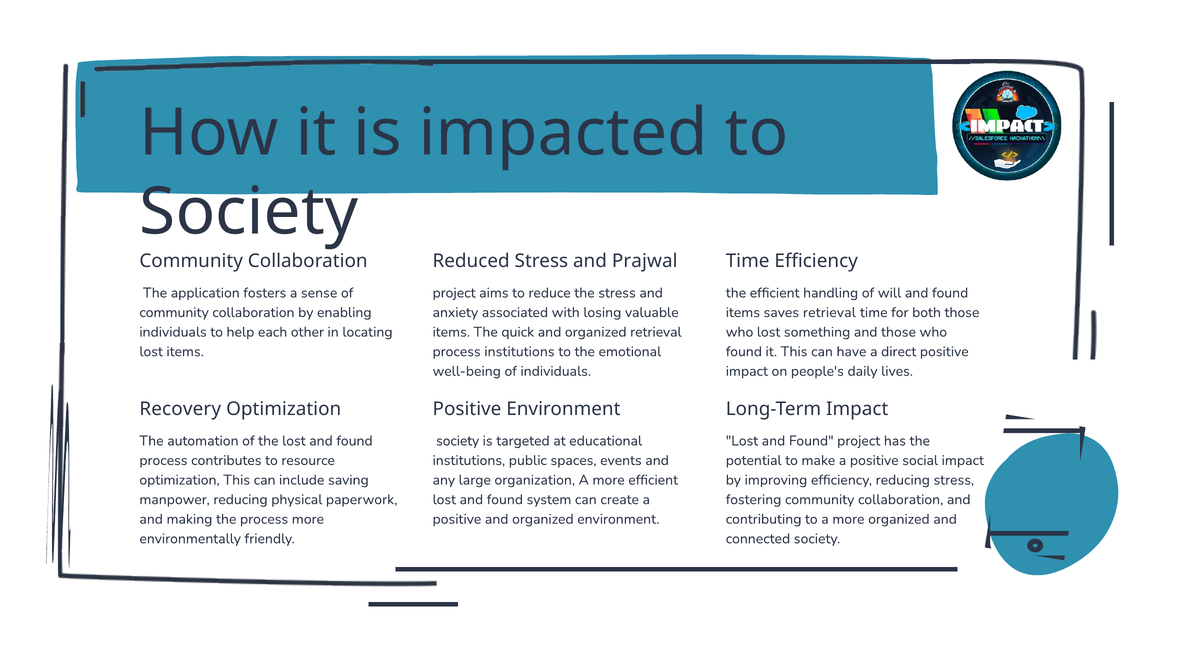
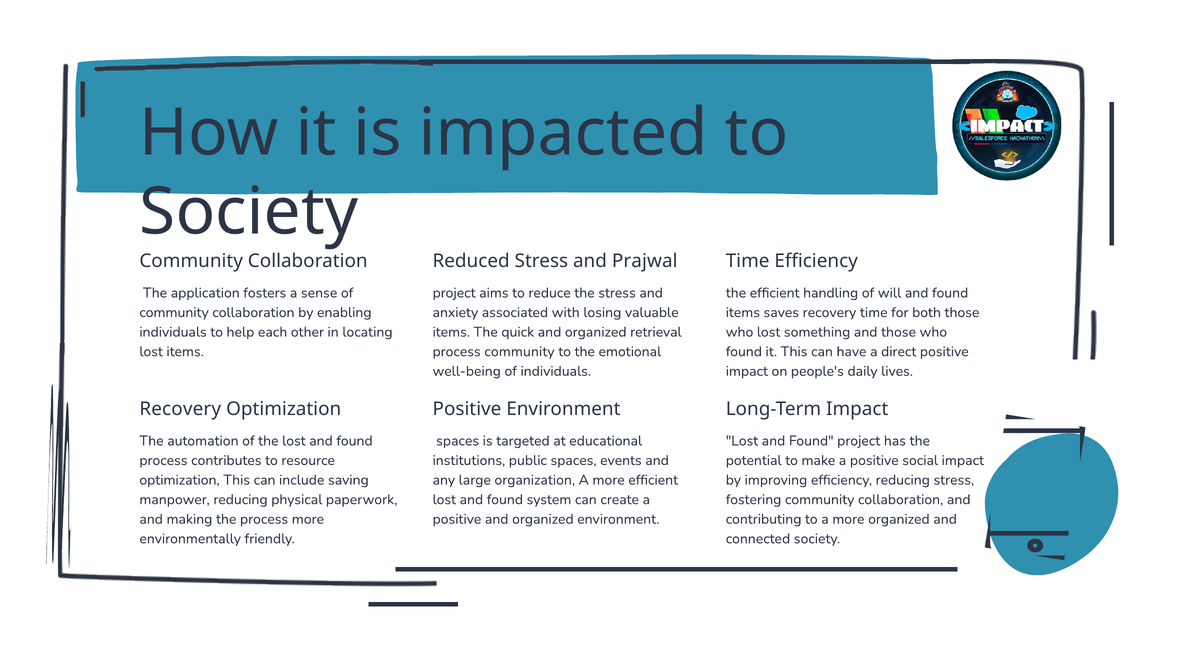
saves retrieval: retrieval -> recovery
process institutions: institutions -> community
society at (458, 441): society -> spaces
